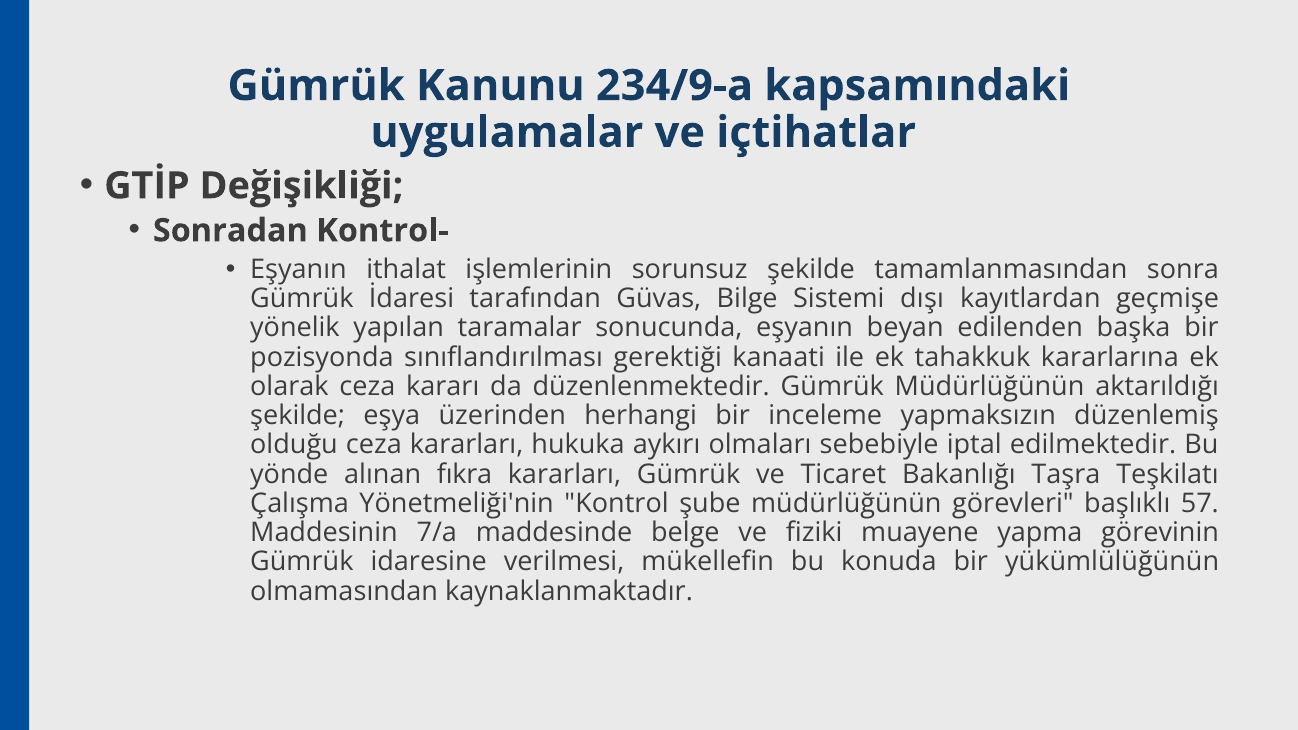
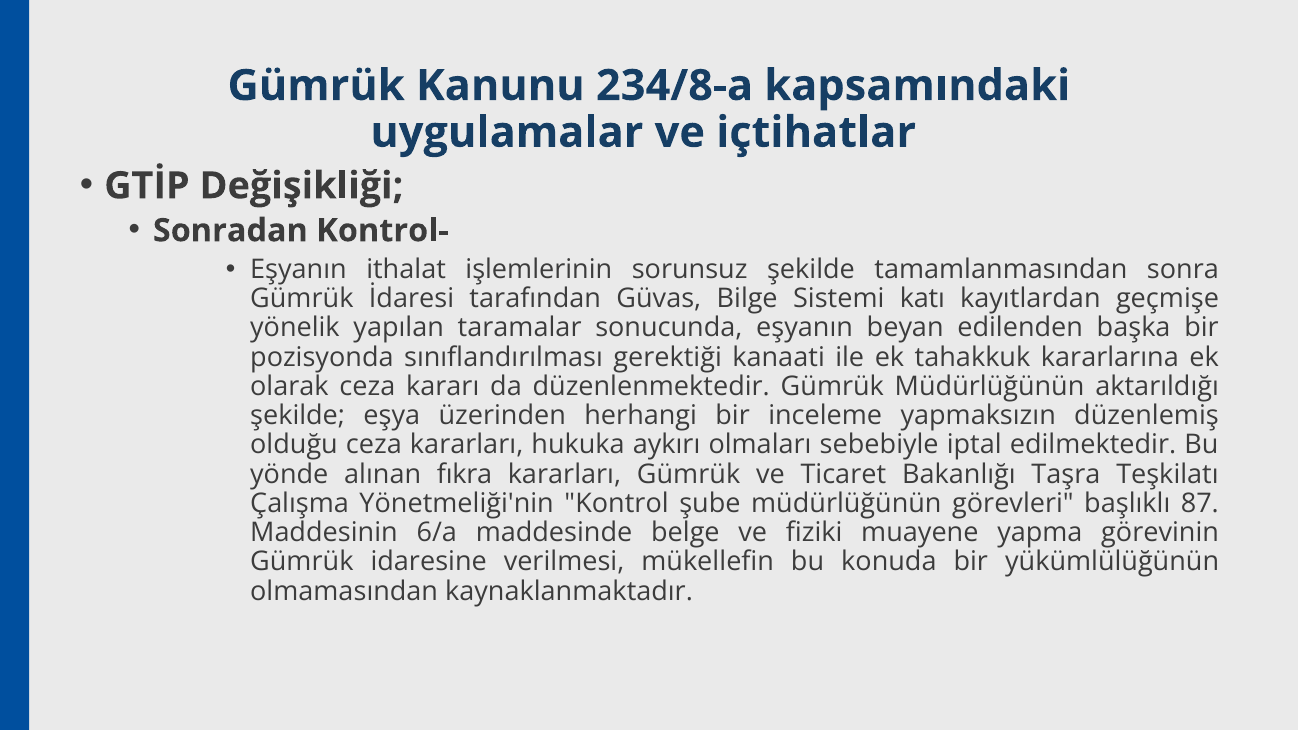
234/9-a: 234/9-a -> 234/8-a
dışı: dışı -> katı
57: 57 -> 87
7/a: 7/a -> 6/a
